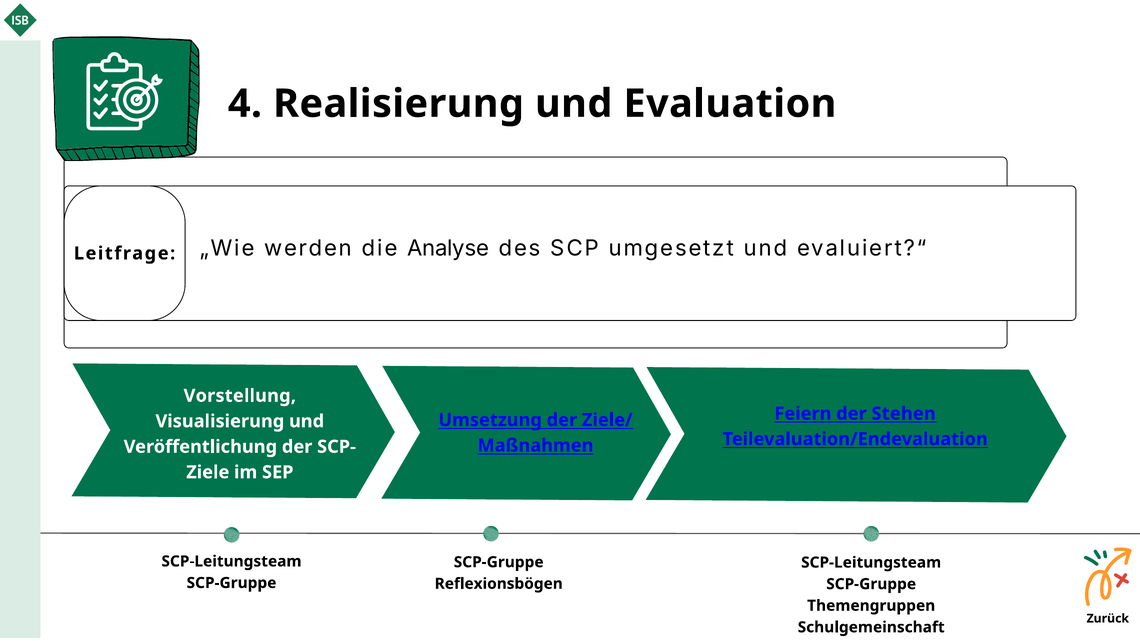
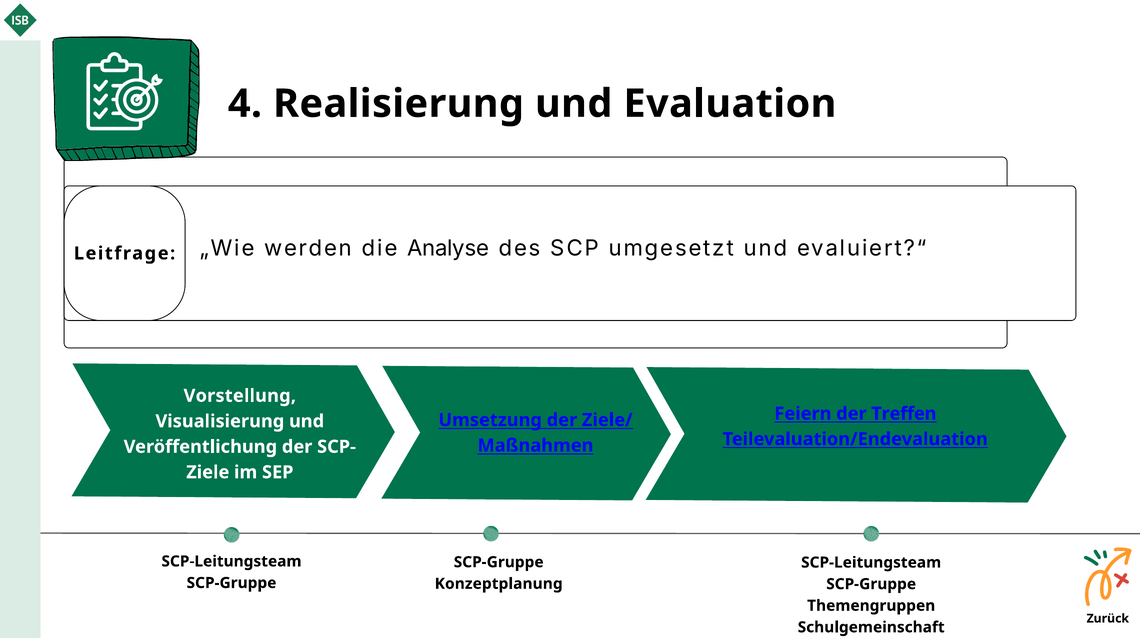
Stehen: Stehen -> Treffen
Reflexionsbögen: Reflexionsbögen -> Konzeptplanung
